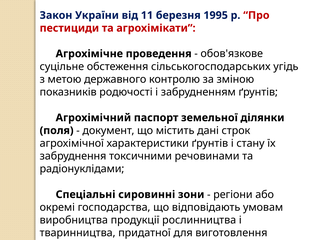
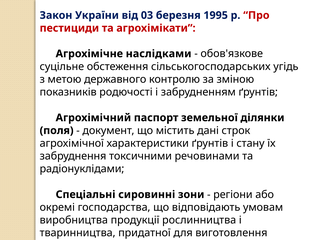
11: 11 -> 03
проведення: проведення -> наслідками
